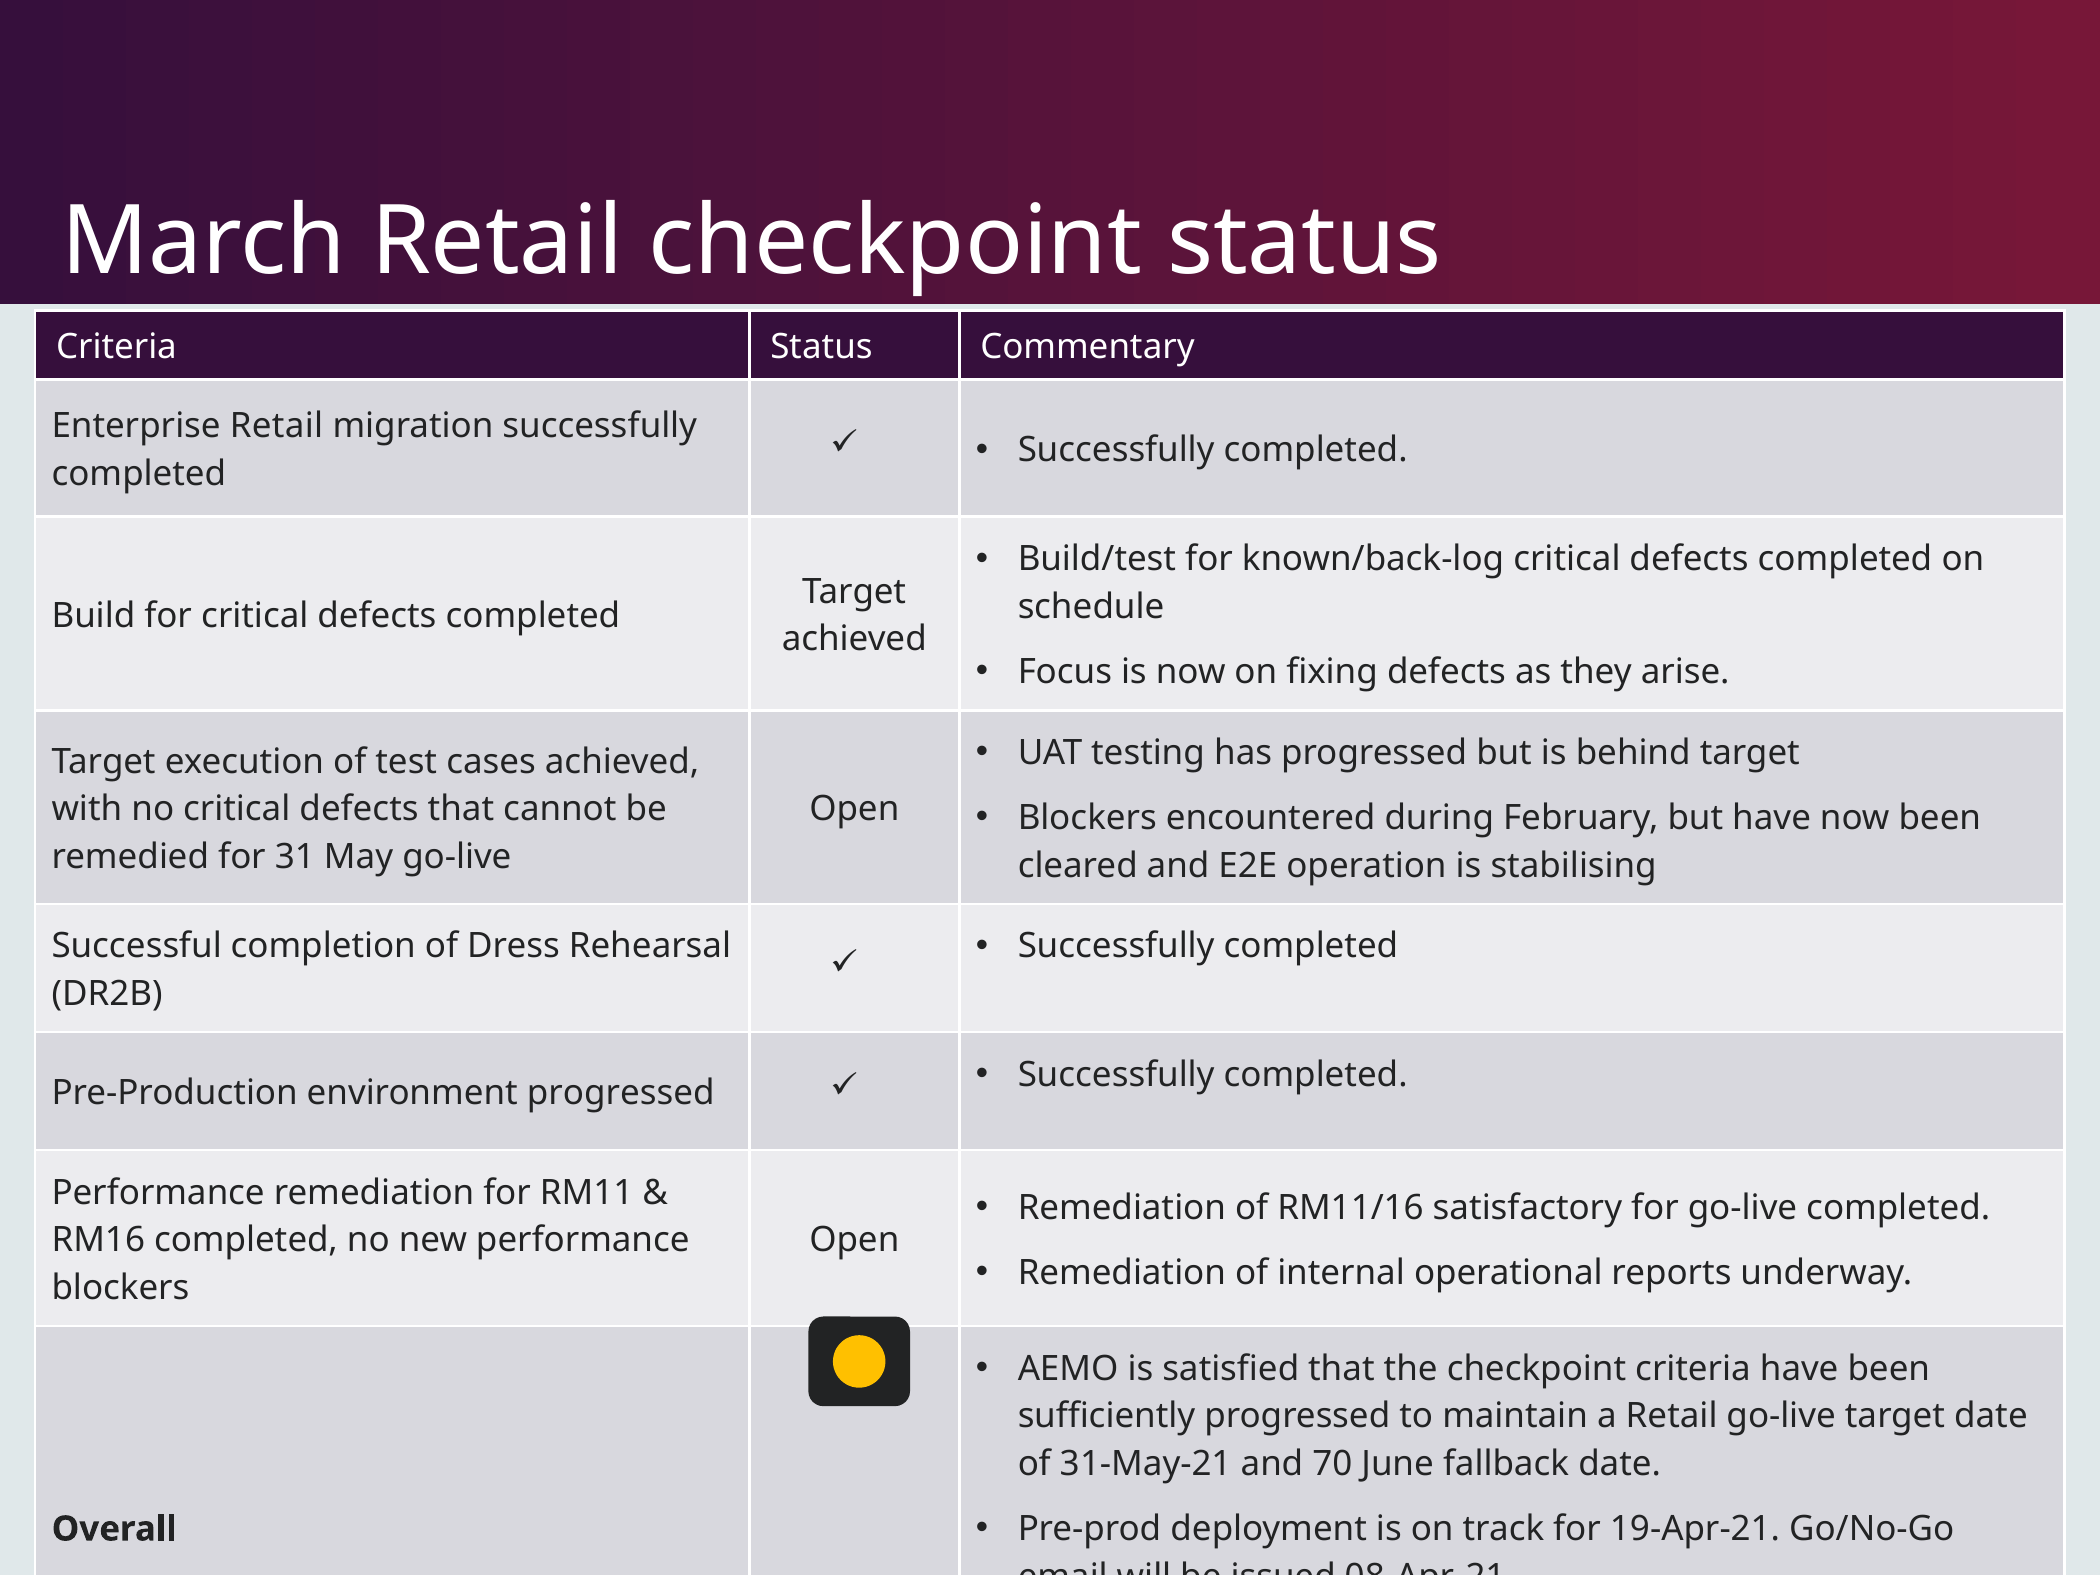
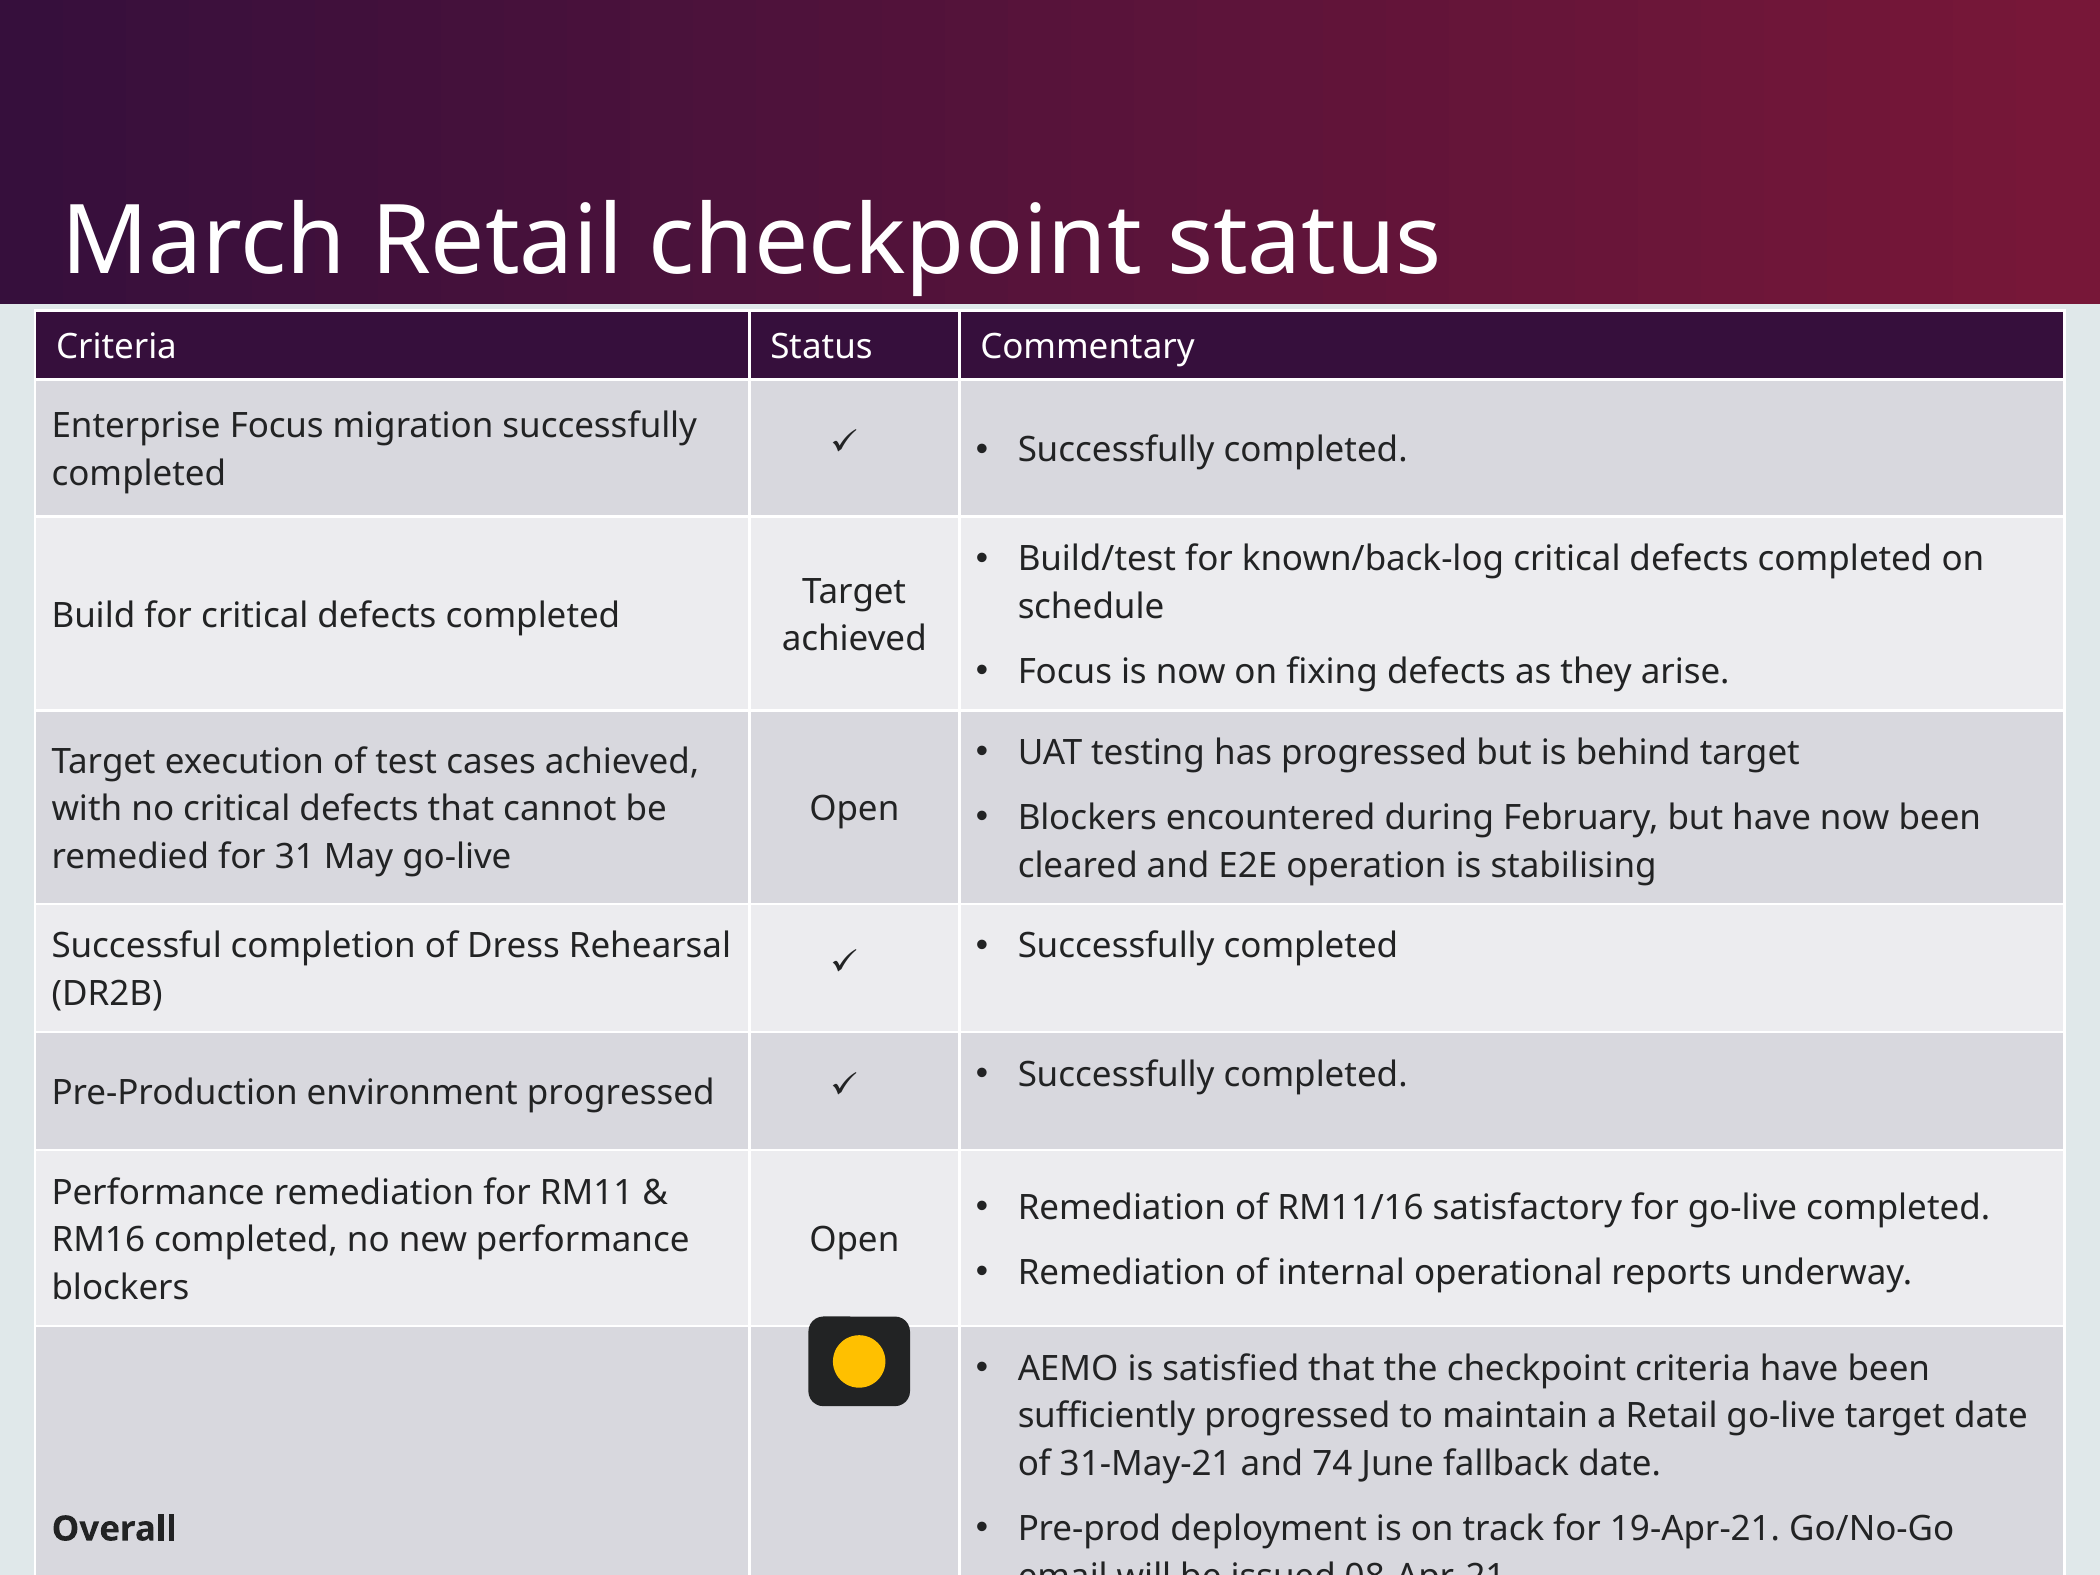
Enterprise Retail: Retail -> Focus
70: 70 -> 74
